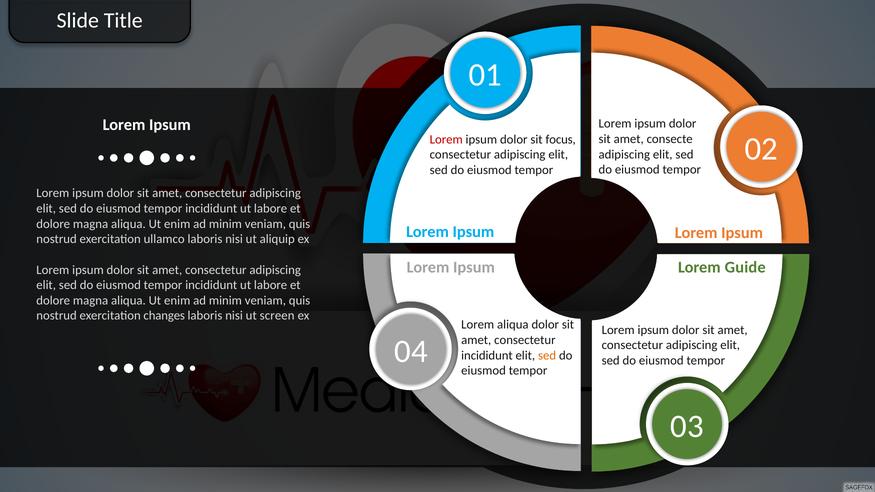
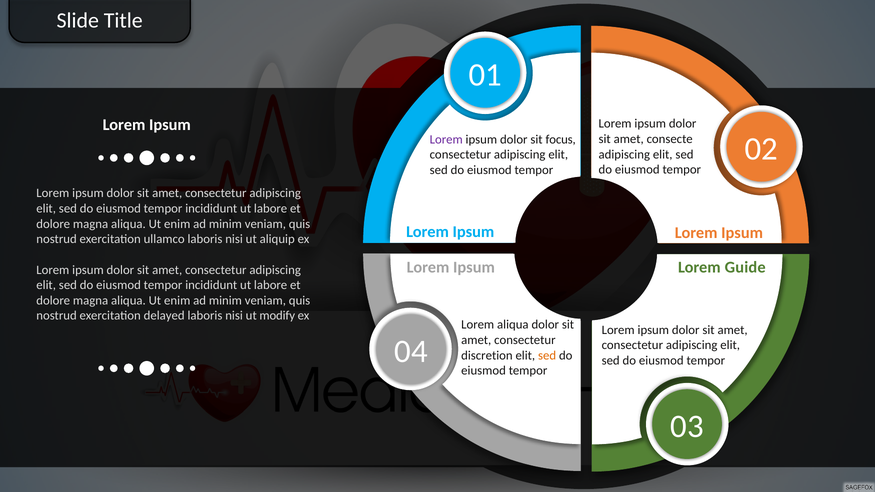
Lorem at (446, 140) colour: red -> purple
changes: changes -> delayed
screen: screen -> modify
incididunt at (487, 356): incididunt -> discretion
